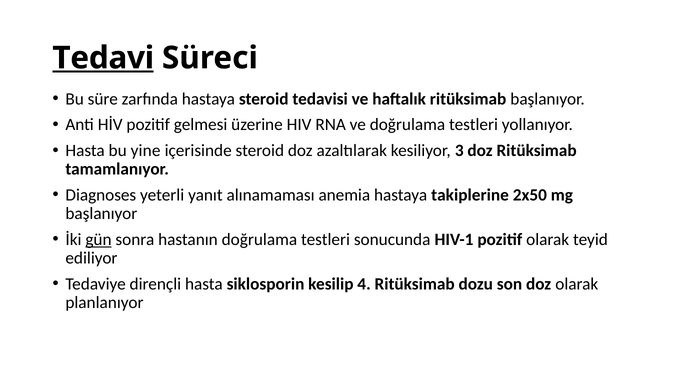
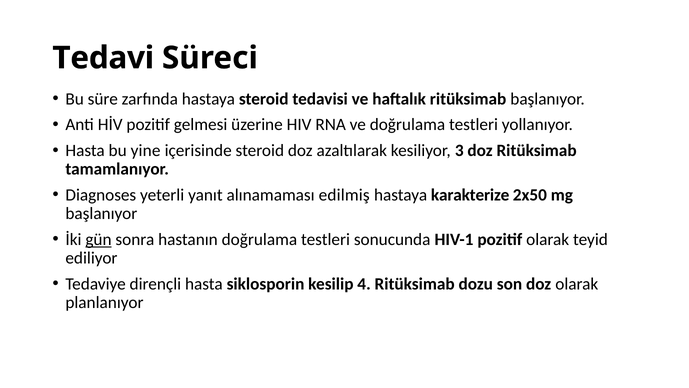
Tedavi underline: present -> none
anemia: anemia -> edilmiş
takiplerine: takiplerine -> karakterize
